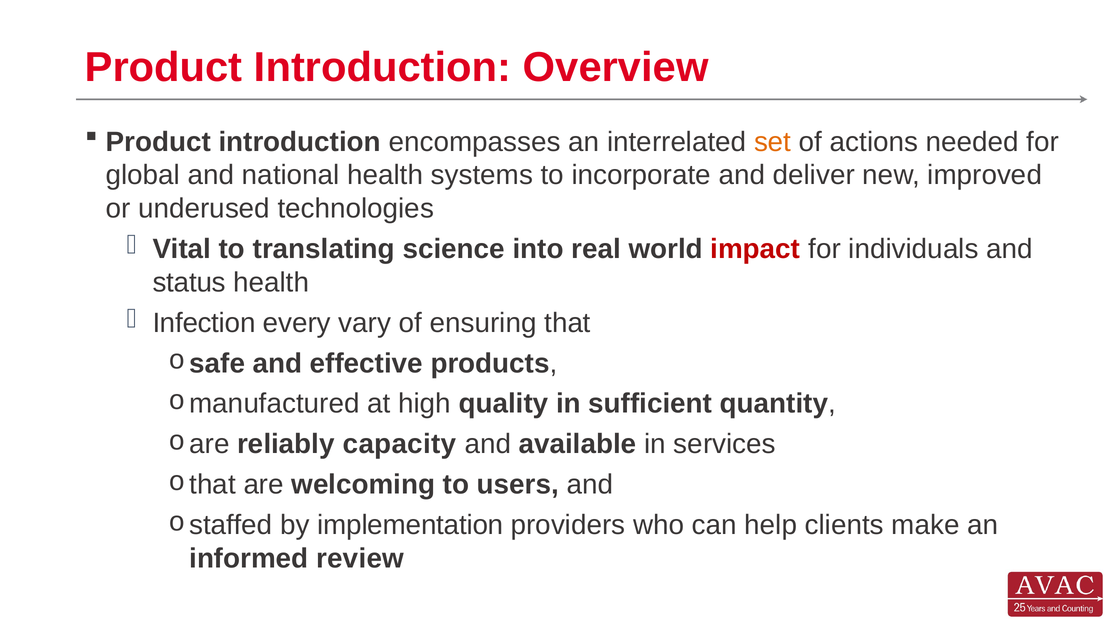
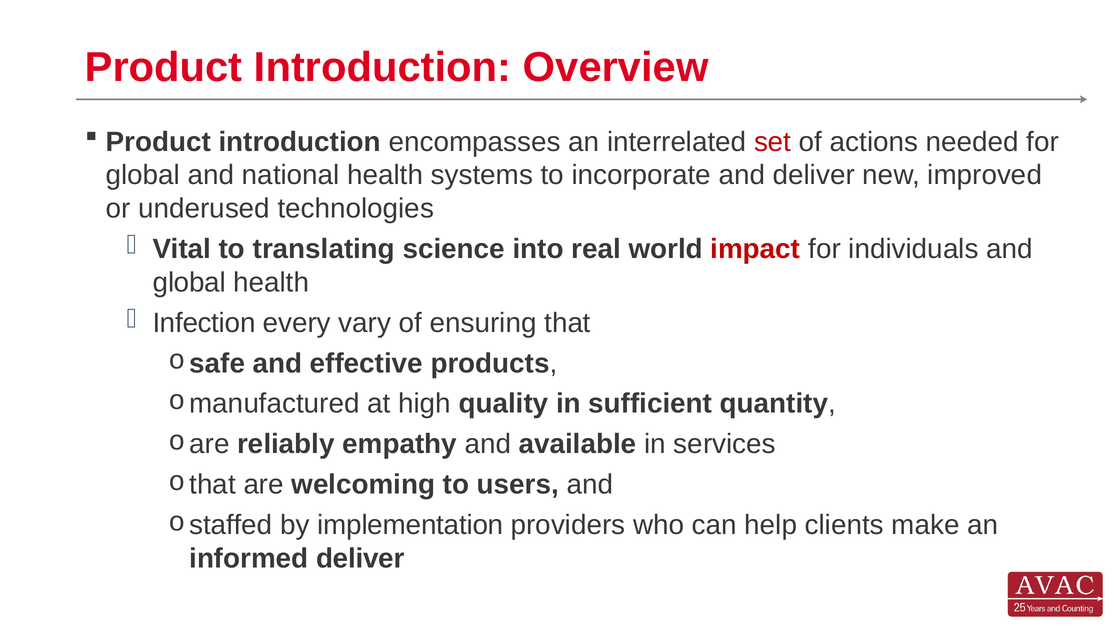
set colour: orange -> red
status at (189, 282): status -> global
capacity: capacity -> empathy
informed review: review -> deliver
